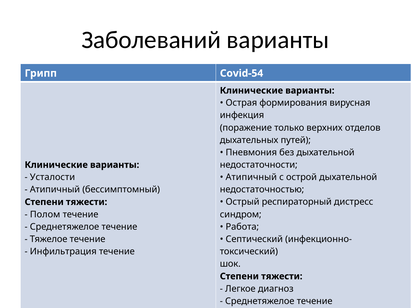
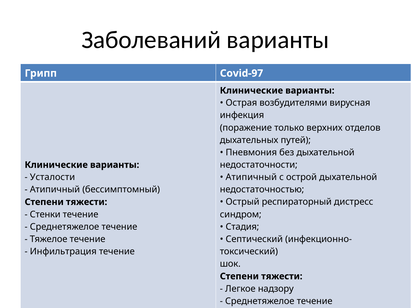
Covid-54: Covid-54 -> Covid-97
формирования: формирования -> возбудителями
Полом: Полом -> Стенки
Работа: Работа -> Стадия
диагноз: диагноз -> надзору
